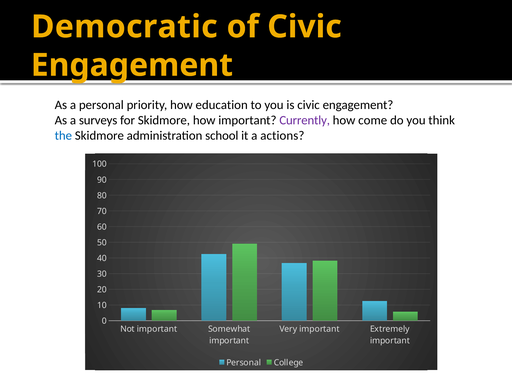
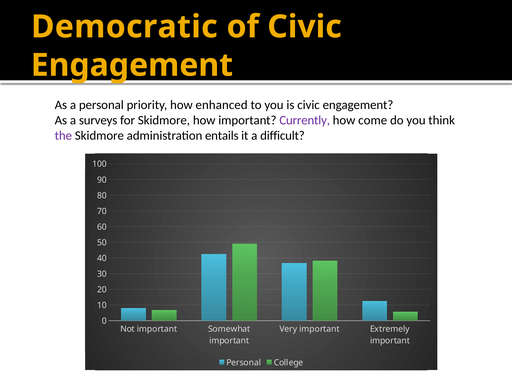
education: education -> enhanced
the colour: blue -> purple
school: school -> entails
actions: actions -> difficult
